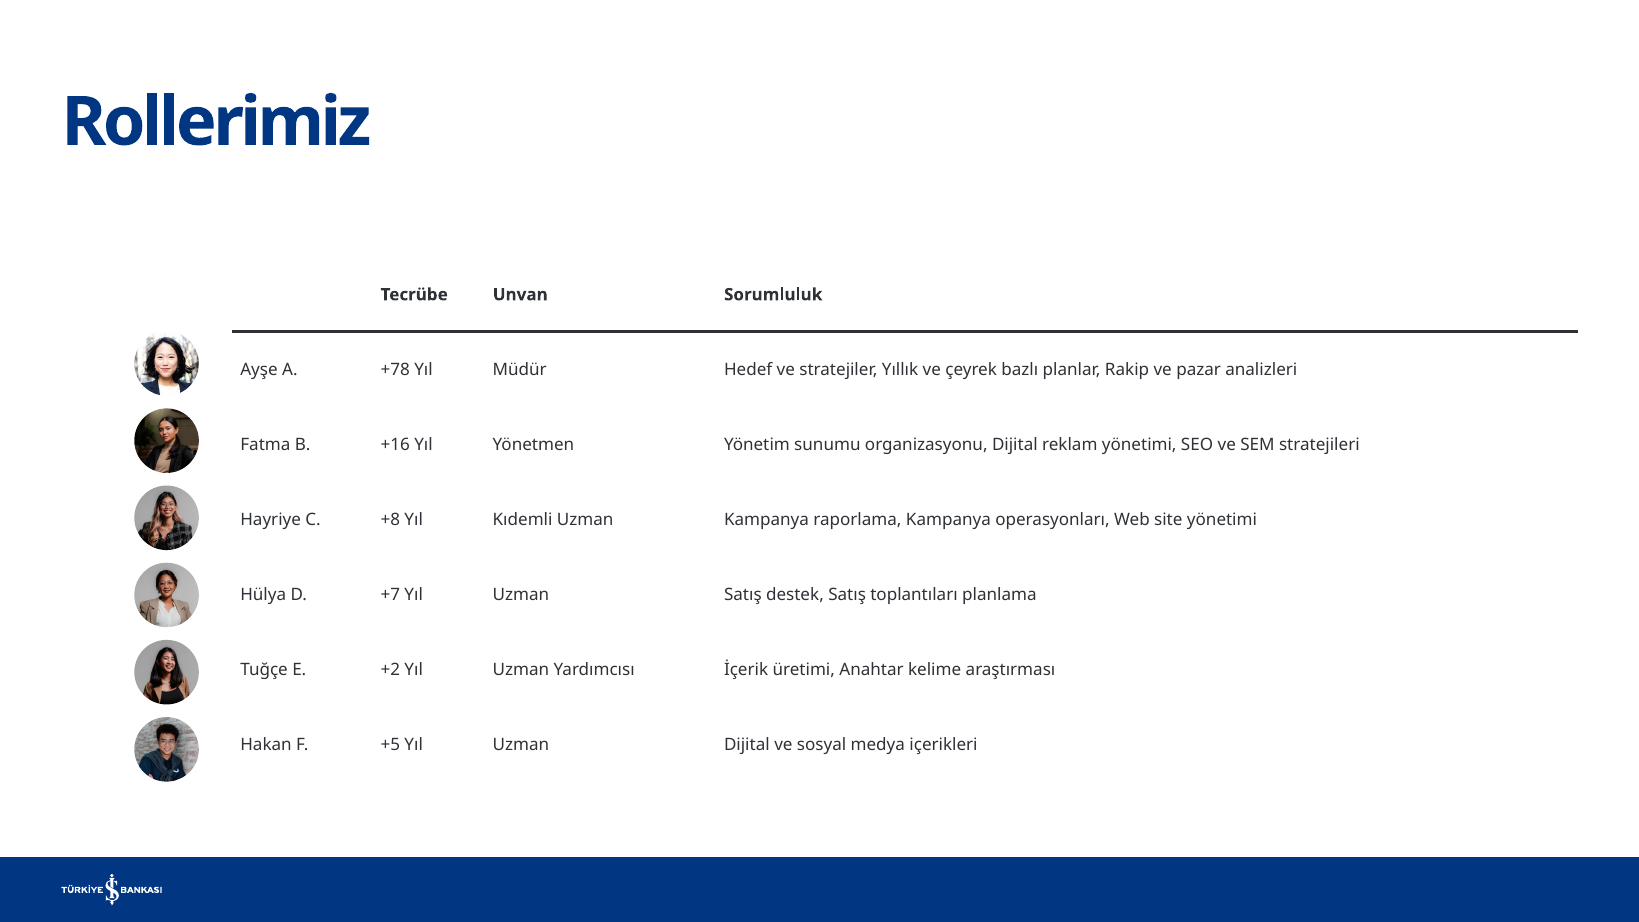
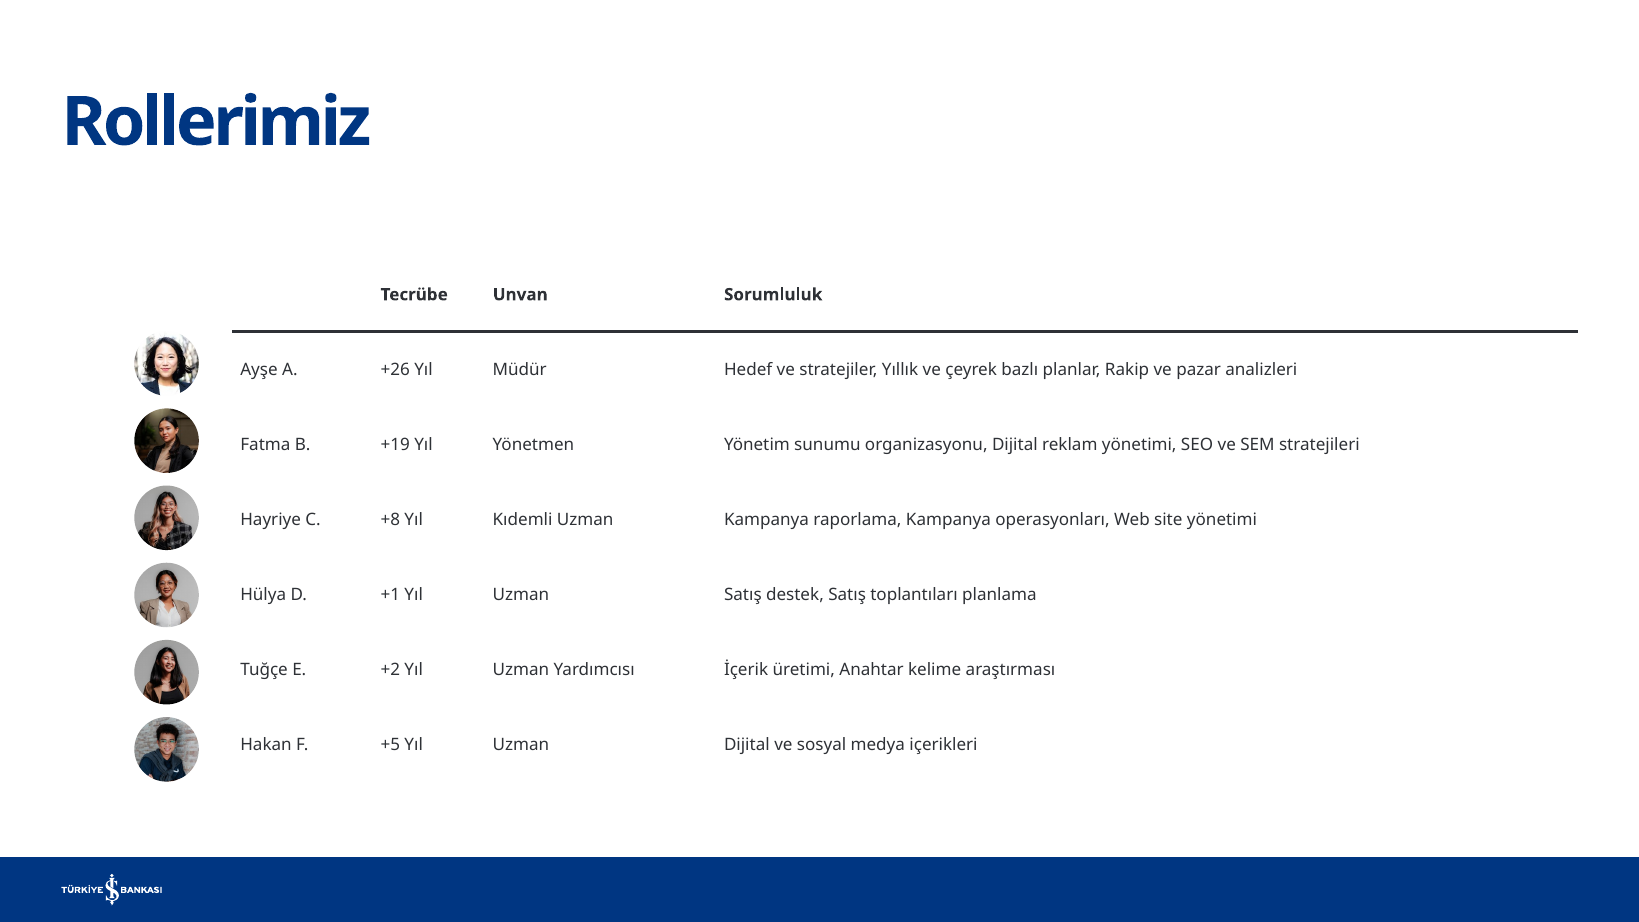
+78: +78 -> +26
+16: +16 -> +19
+7: +7 -> +1
